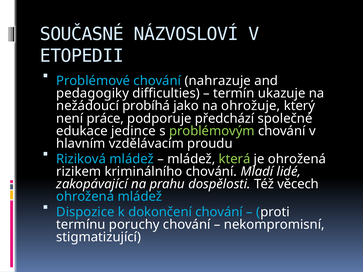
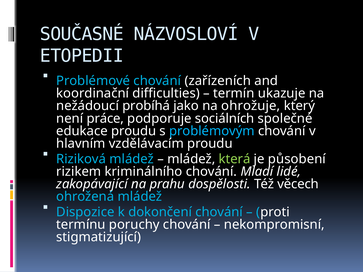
nahrazuje: nahrazuje -> zařízeních
pedagogiky: pedagogiky -> koordinační
předchází: předchází -> sociálních
edukace jedince: jedince -> proudu
problémovým colour: light green -> light blue
je ohrožená: ohrožená -> působení
